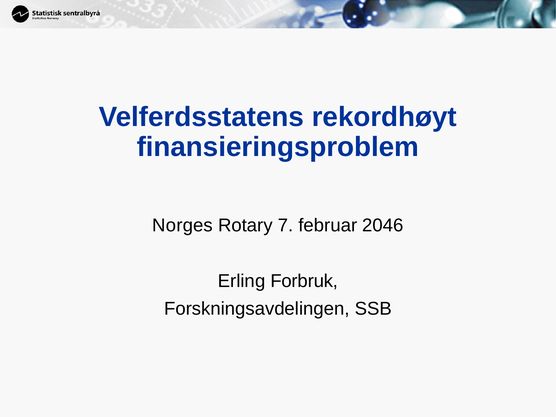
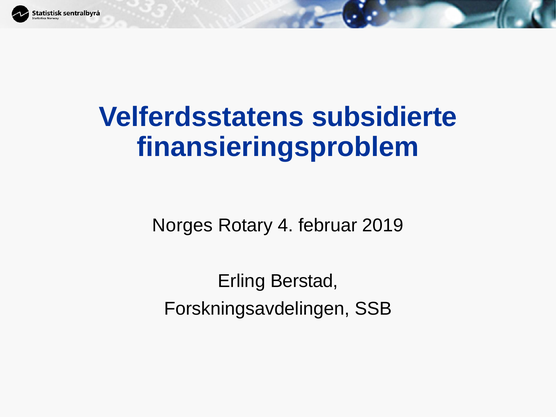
rekordhøyt: rekordhøyt -> subsidierte
7: 7 -> 4
2046: 2046 -> 2019
Forbruk: Forbruk -> Berstad
